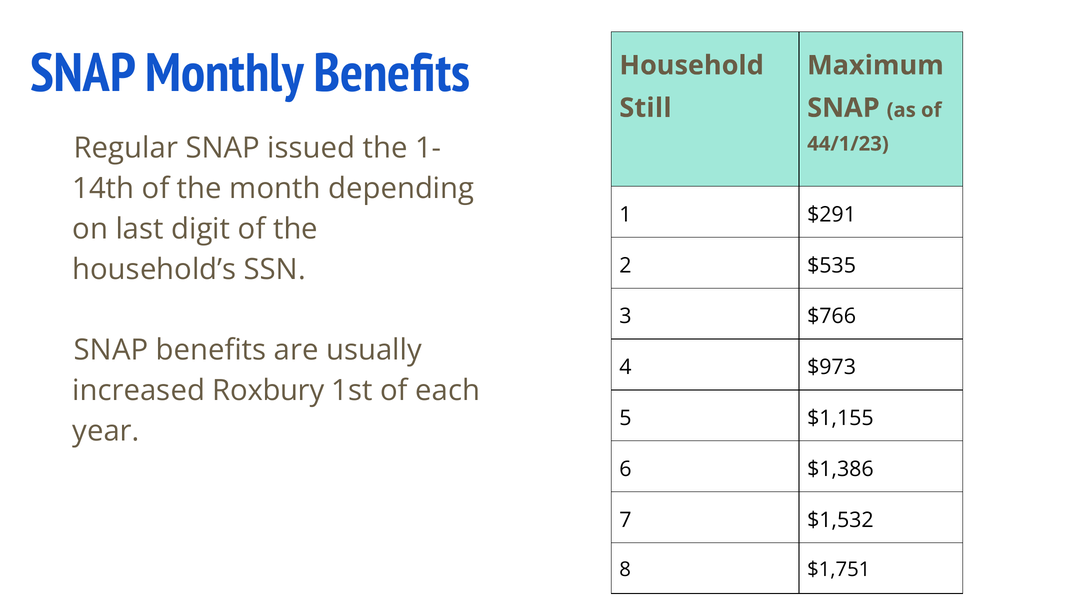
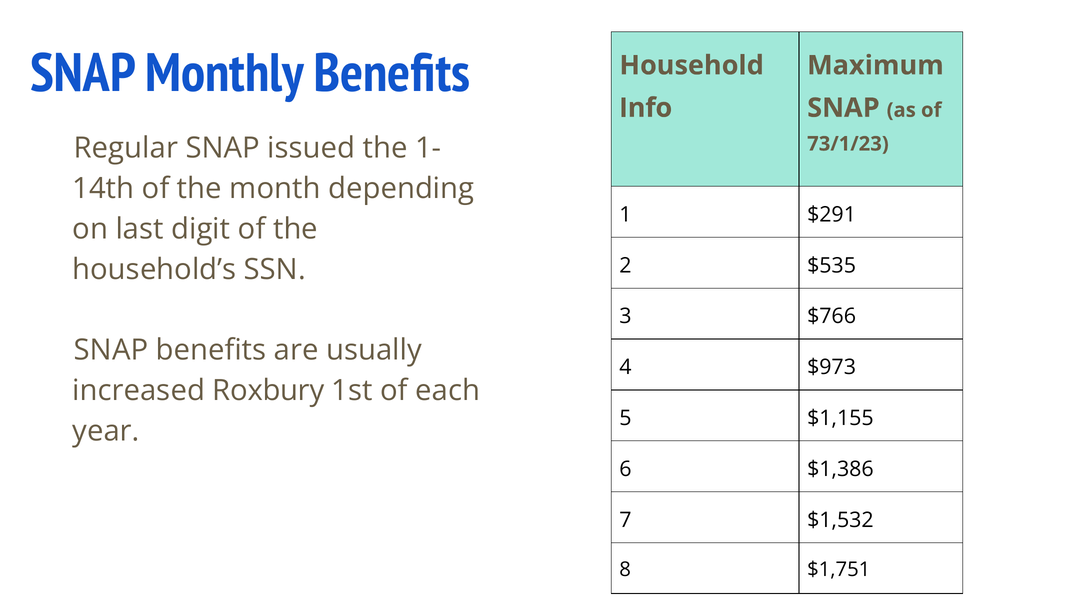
Still: Still -> Info
44/1/23: 44/1/23 -> 73/1/23
